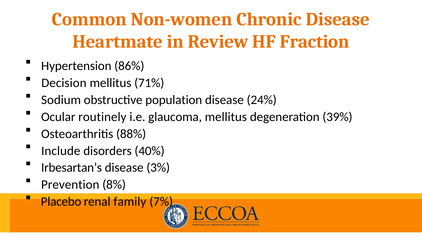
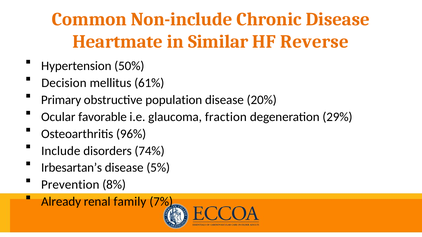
Non-women: Non-women -> Non-include
Review: Review -> Similar
Fraction: Fraction -> Reverse
86%: 86% -> 50%
71%: 71% -> 61%
Sodium: Sodium -> Primary
24%: 24% -> 20%
routinely: routinely -> favorable
glaucoma mellitus: mellitus -> fraction
39%: 39% -> 29%
88%: 88% -> 96%
40%: 40% -> 74%
3%: 3% -> 5%
Placebo: Placebo -> Already
